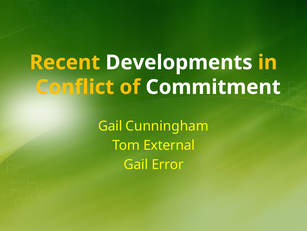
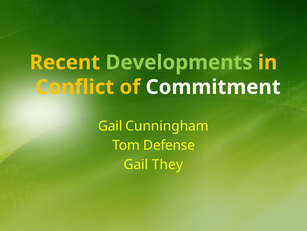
Developments colour: white -> light green
External: External -> Defense
Error: Error -> They
